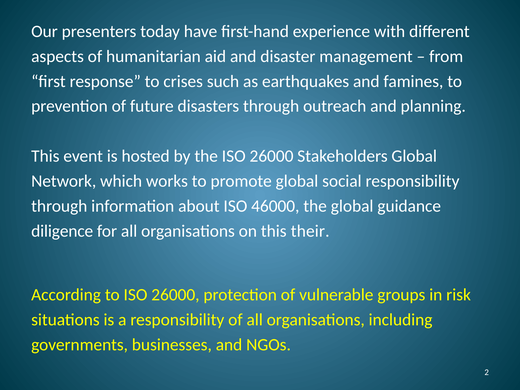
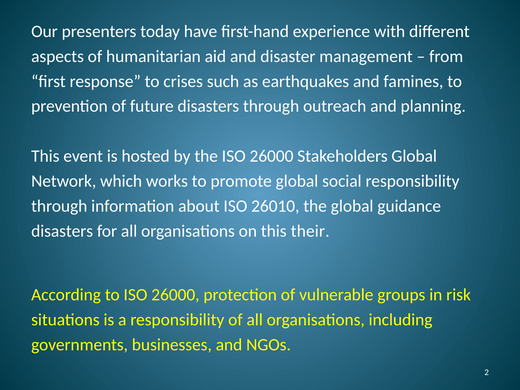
46000: 46000 -> 26010
diligence at (62, 231): diligence -> disasters
